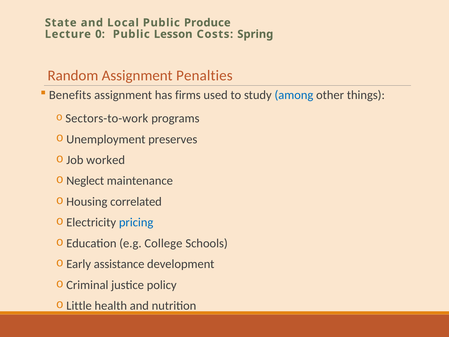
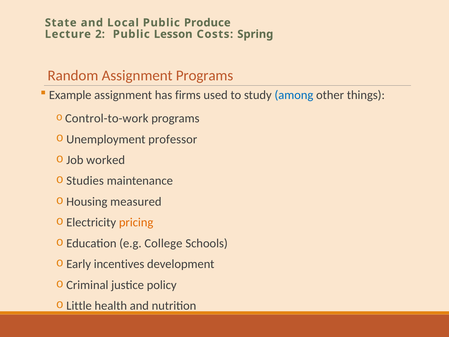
0: 0 -> 2
Assignment Penalties: Penalties -> Programs
Benefits: Benefits -> Example
Sectors-to-work: Sectors-to-work -> Control-to-work
preserves: preserves -> professor
Neglect: Neglect -> Studies
correlated: correlated -> measured
pricing colour: blue -> orange
assistance: assistance -> incentives
